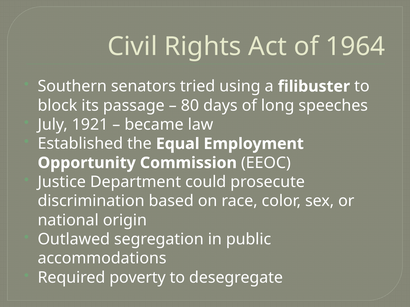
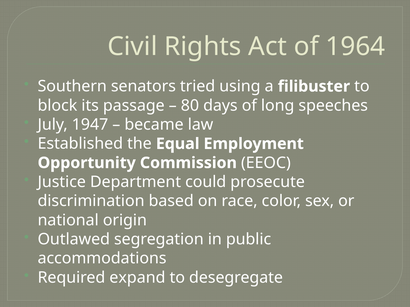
1921: 1921 -> 1947
poverty: poverty -> expand
